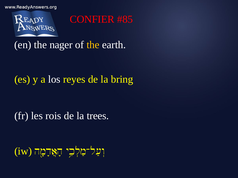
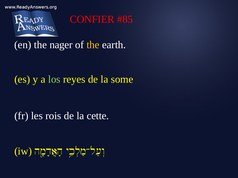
los colour: white -> light green
bring: bring -> some
trees: trees -> cette
